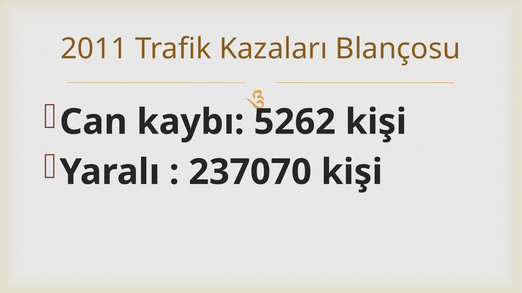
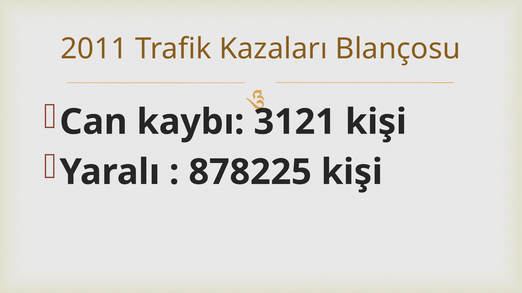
5262: 5262 -> 3121
237070: 237070 -> 878225
